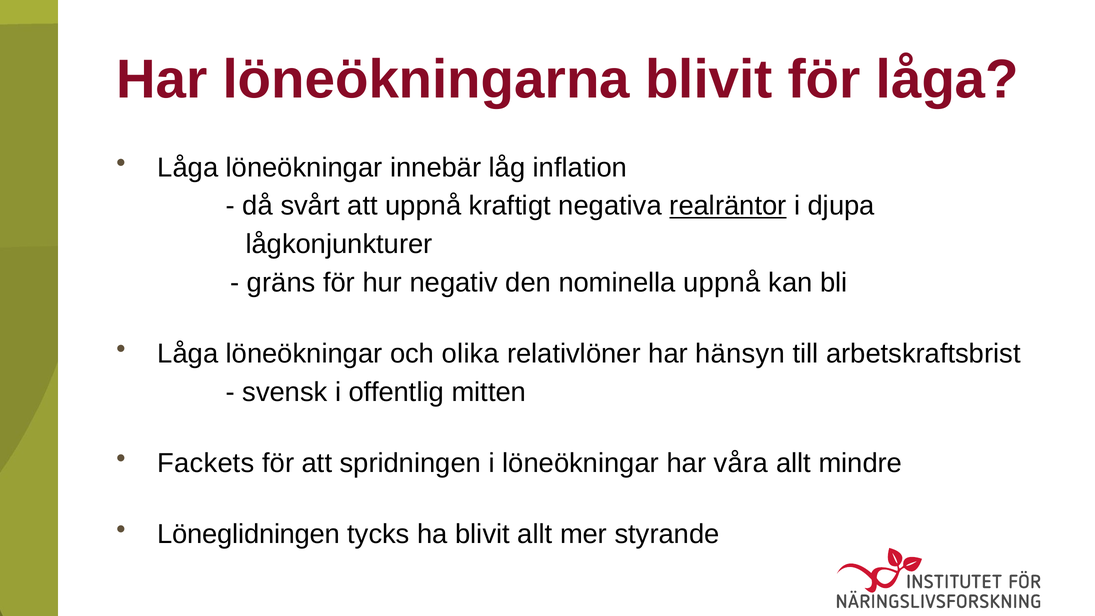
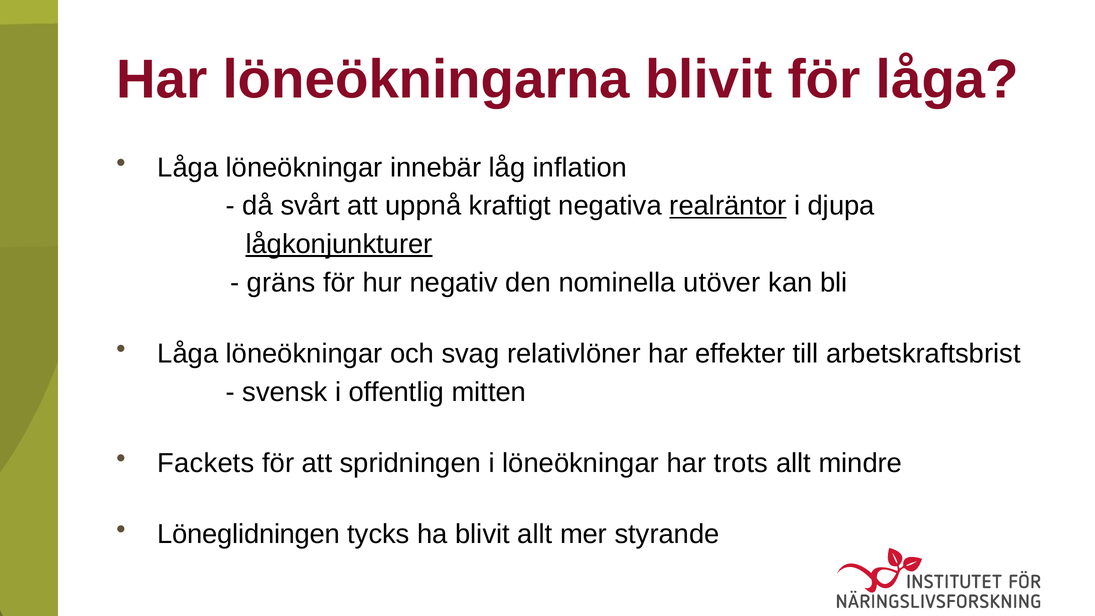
lågkonjunkturer underline: none -> present
nominella uppnå: uppnå -> utöver
olika: olika -> svag
hänsyn: hänsyn -> effekter
våra: våra -> trots
